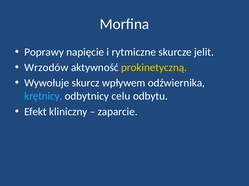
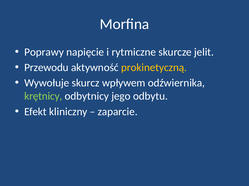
Wrzodów: Wrzodów -> Przewodu
krętnicy colour: light blue -> light green
celu: celu -> jego
